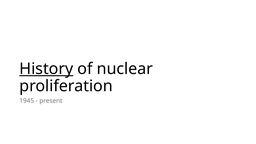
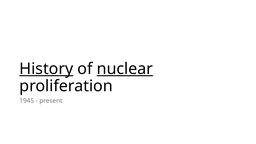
nuclear underline: none -> present
